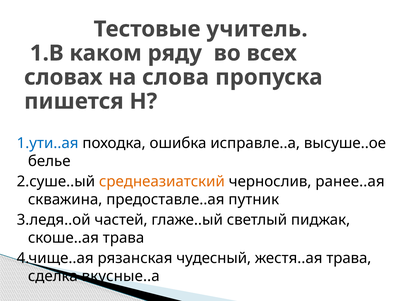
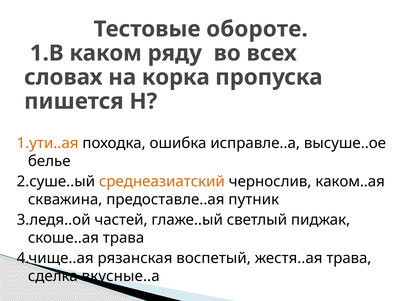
учитель: учитель -> обороте
слова: слова -> корка
1.ути..ая colour: blue -> orange
ранее..ая: ранее..ая -> каком..ая
чудесный: чудесный -> воспетый
